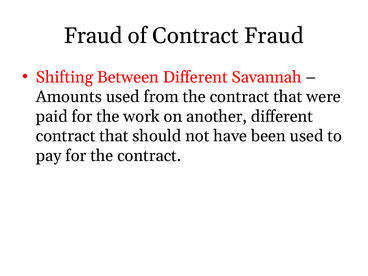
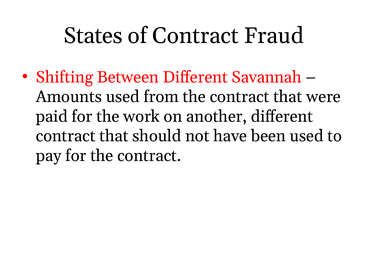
Fraud at (93, 36): Fraud -> States
